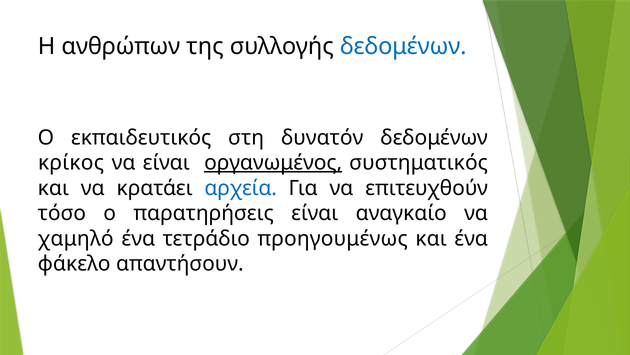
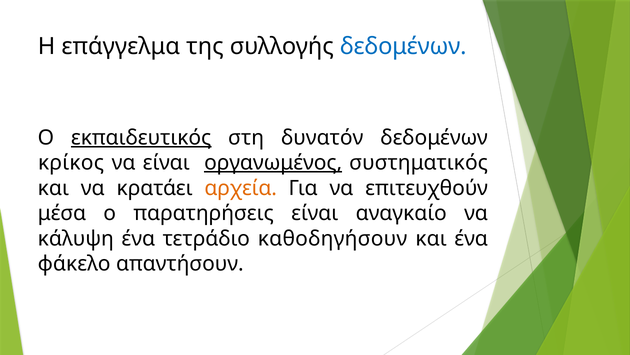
ανθρώπων: ανθρώπων -> επάγγελμα
εκπαιδευτικός underline: none -> present
αρχεία colour: blue -> orange
τόσο: τόσο -> μέσα
χαμηλό: χαμηλό -> κάλυψη
προηγουμένως: προηγουμένως -> καθοδηγήσουν
